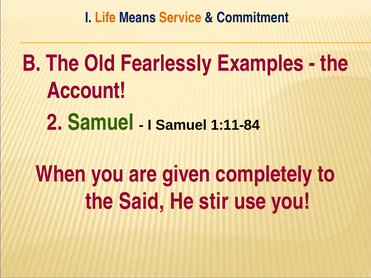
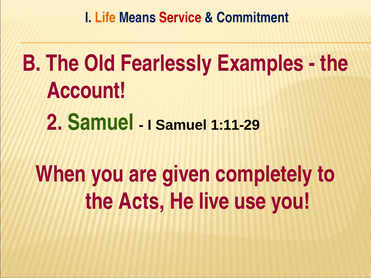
Service colour: orange -> red
1:11-84: 1:11-84 -> 1:11-29
Said: Said -> Acts
stir: stir -> live
